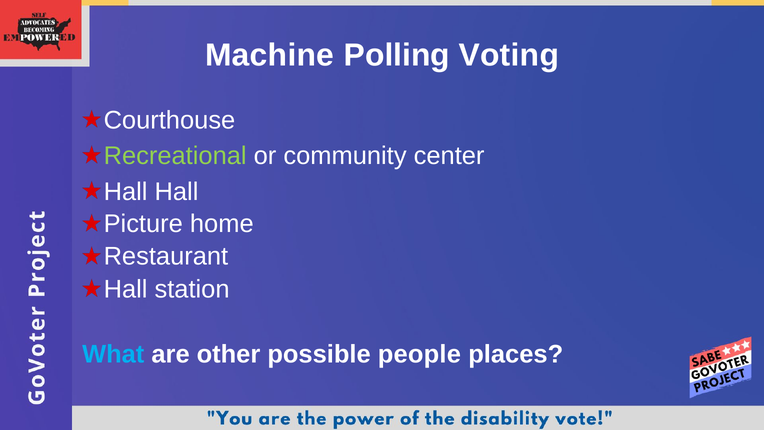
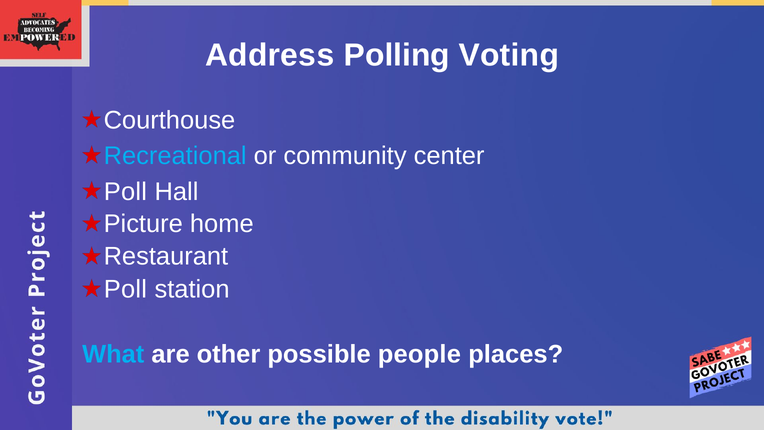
Machine: Machine -> Address
Recreational colour: light green -> light blue
Hall at (126, 192): Hall -> Poll
Hall at (126, 289): Hall -> Poll
